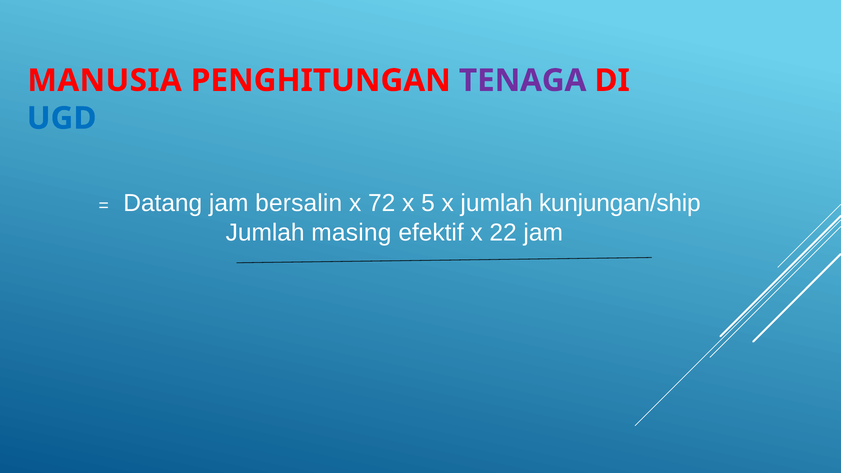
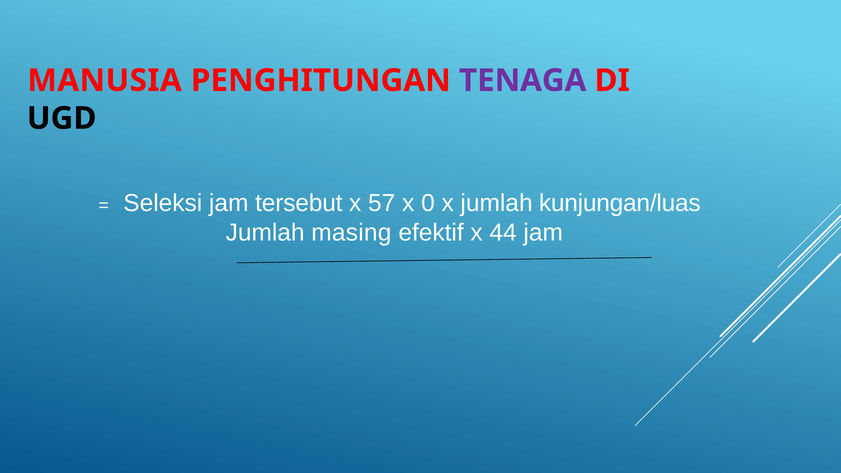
UGD colour: blue -> black
Datang: Datang -> Seleksi
bersalin: bersalin -> tersebut
72: 72 -> 57
5: 5 -> 0
kunjungan/ship: kunjungan/ship -> kunjungan/luas
22: 22 -> 44
